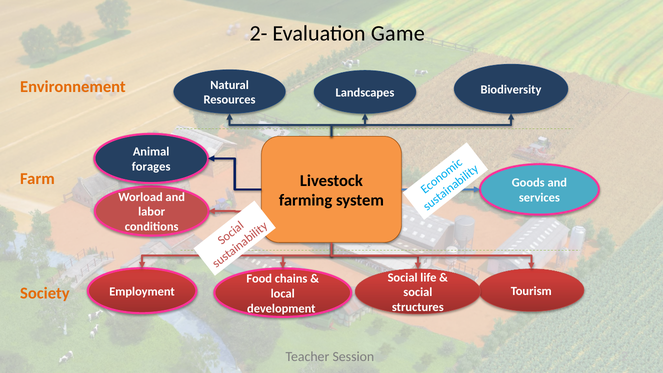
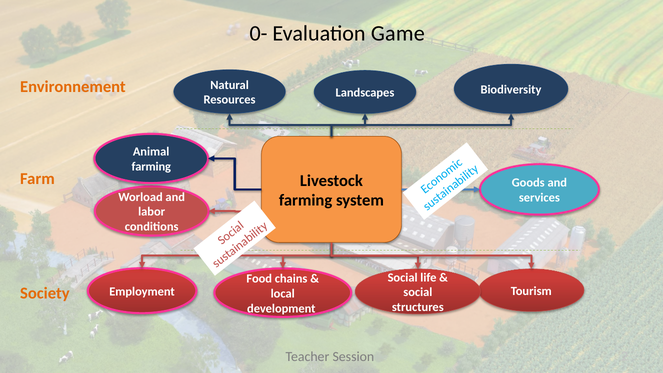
2-: 2- -> 0-
forages at (151, 167): forages -> farming
